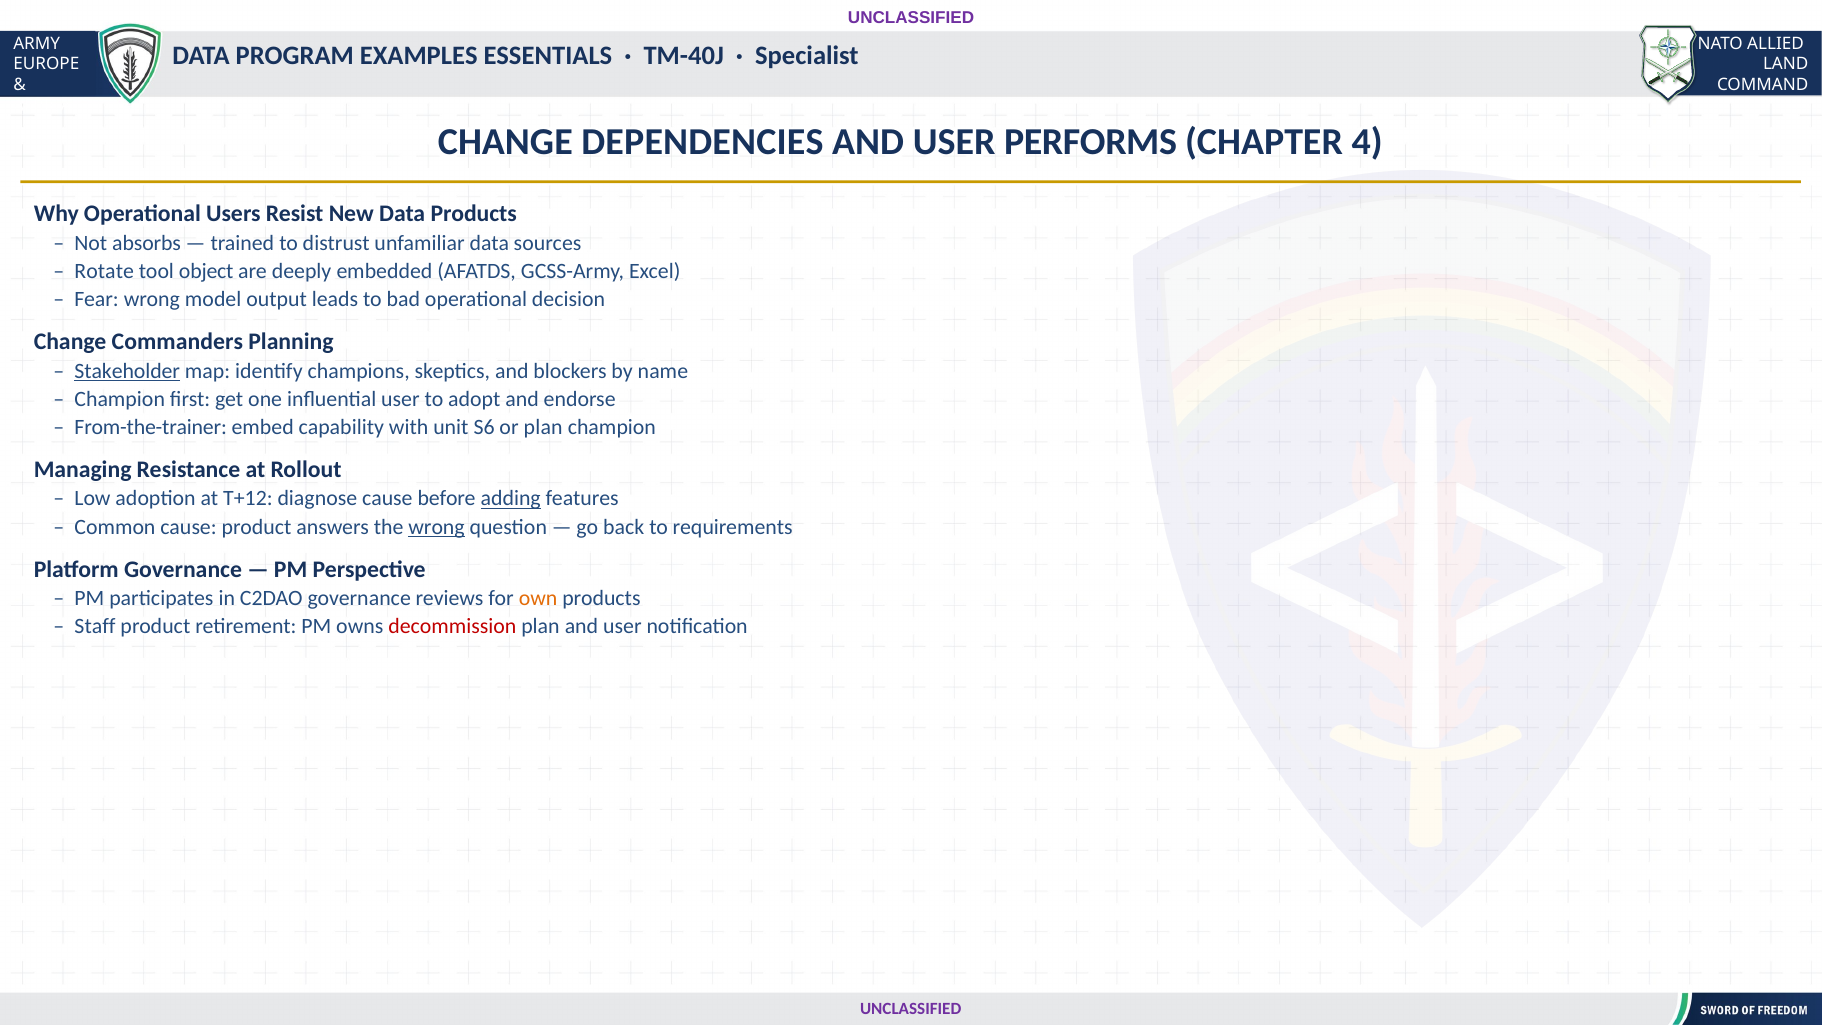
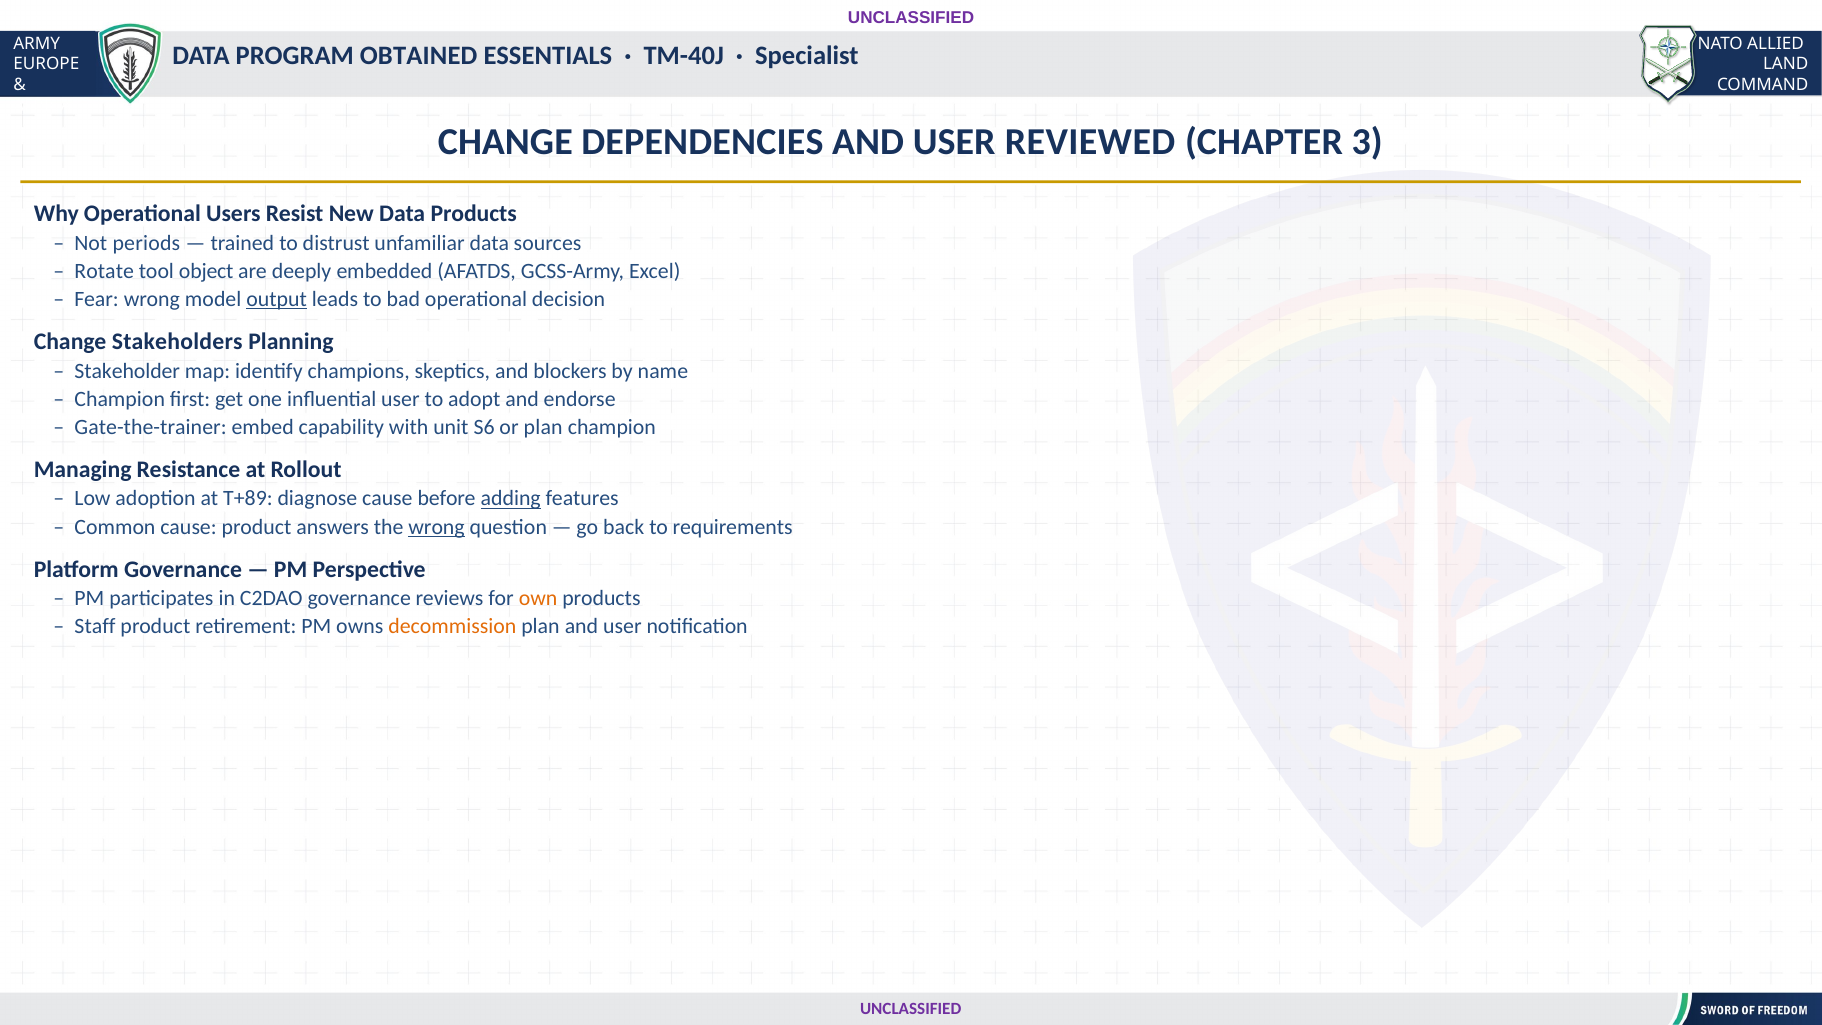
EXAMPLES: EXAMPLES -> OBTAINED
PERFORMS: PERFORMS -> REVIEWED
4: 4 -> 3
absorbs: absorbs -> periods
output underline: none -> present
Commanders: Commanders -> Stakeholders
Stakeholder underline: present -> none
From-the-trainer: From-the-trainer -> Gate-the-trainer
T+12: T+12 -> T+89
decommission colour: red -> orange
